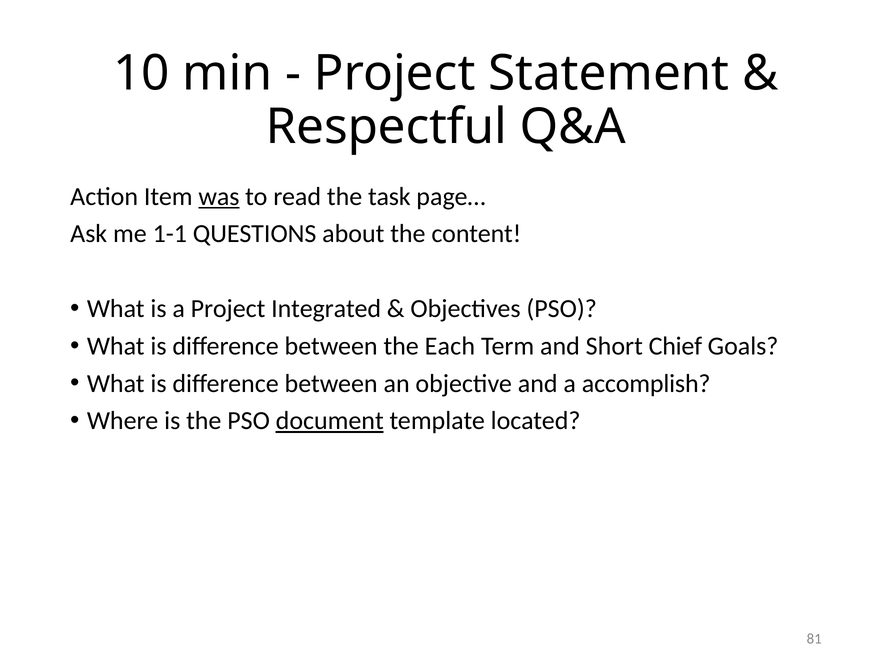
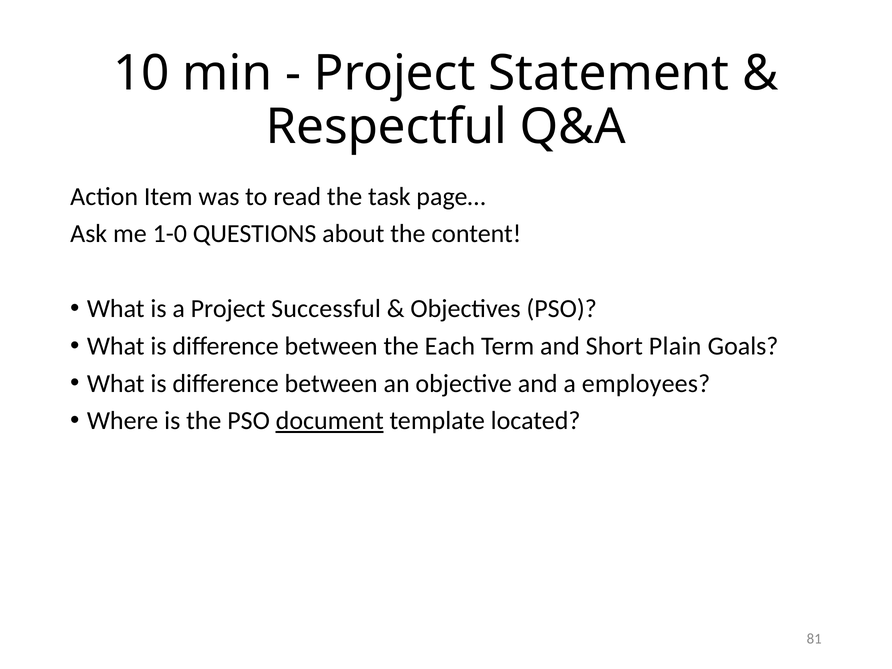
was underline: present -> none
1-1: 1-1 -> 1-0
Integrated: Integrated -> Successful
Chief: Chief -> Plain
accomplish: accomplish -> employees
